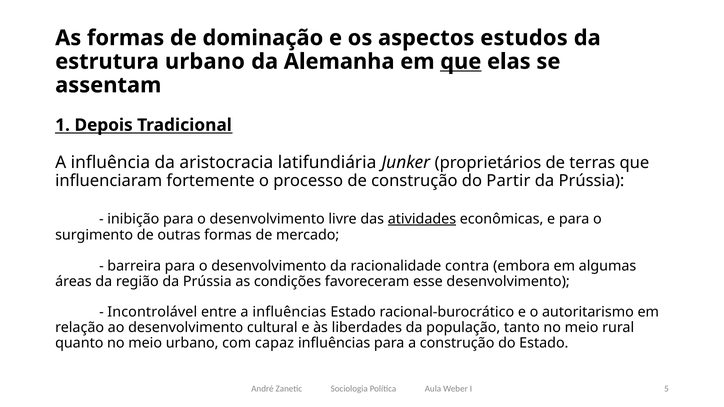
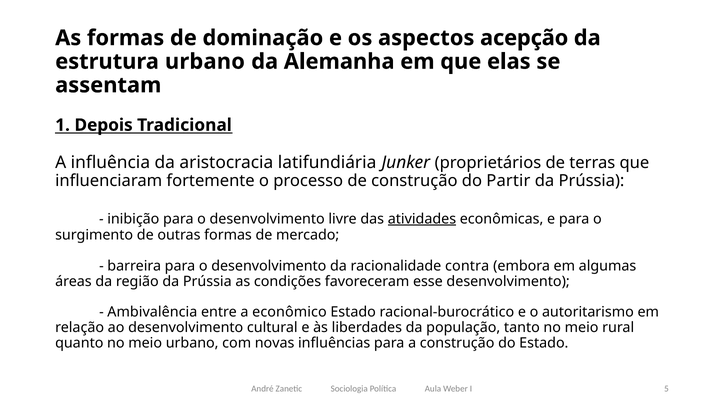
estudos: estudos -> acepção
que at (461, 62) underline: present -> none
Incontrolável: Incontrolável -> Ambivalência
a influências: influências -> econômico
capaz: capaz -> novas
